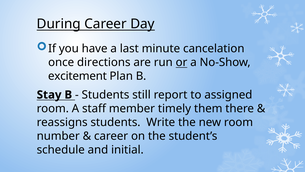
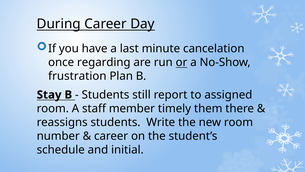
directions: directions -> regarding
excitement: excitement -> frustration
